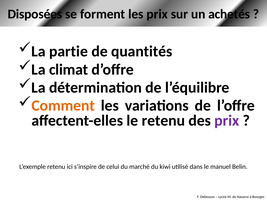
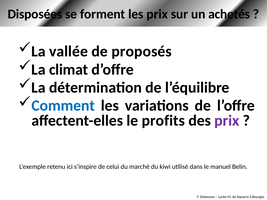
partie: partie -> vallée
quantités: quantités -> proposés
Comment colour: orange -> blue
le retenu: retenu -> profits
